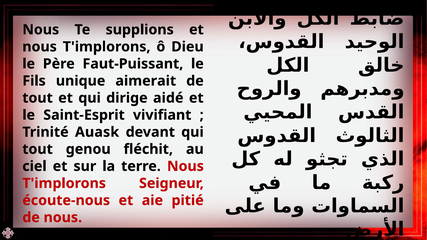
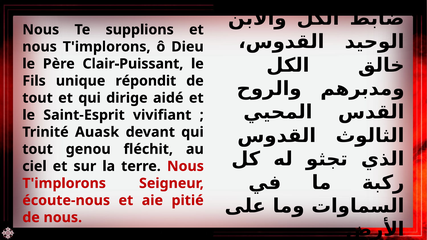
Faut-Puissant: Faut-Puissant -> Clair-Puissant
aimerait: aimerait -> répondit
